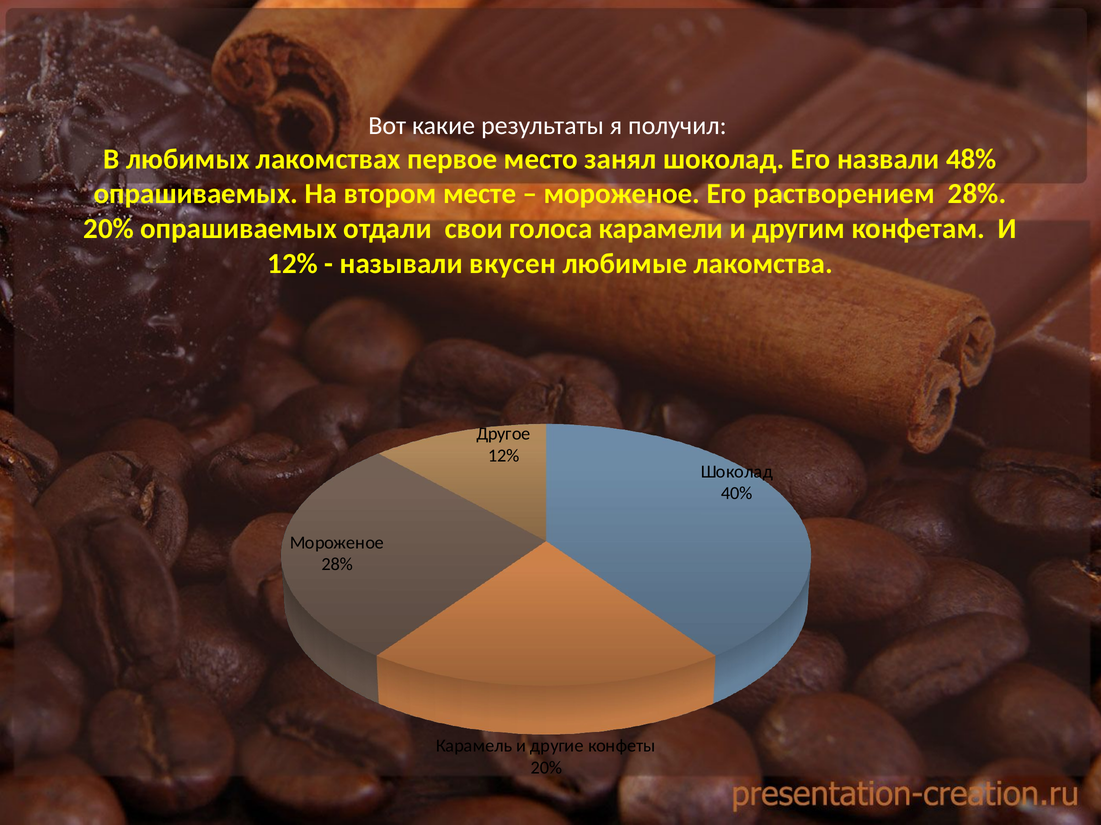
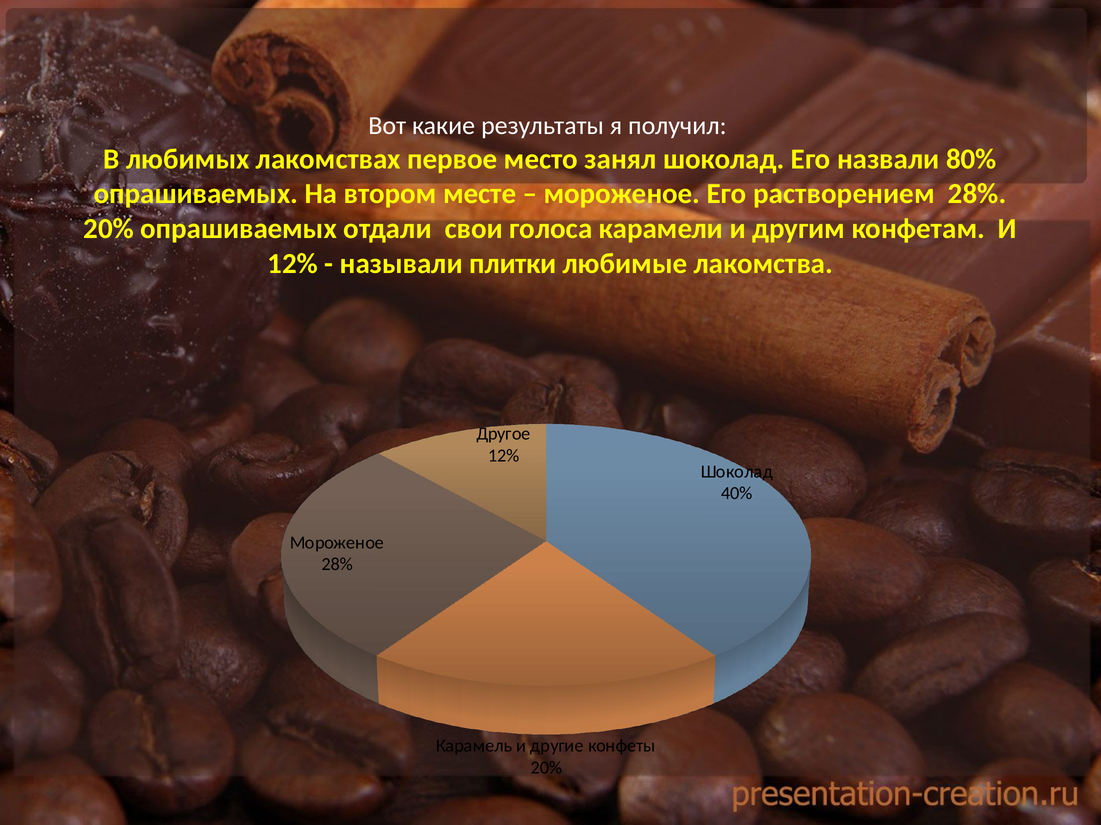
48%: 48% -> 80%
вкусен: вкусен -> плитки
